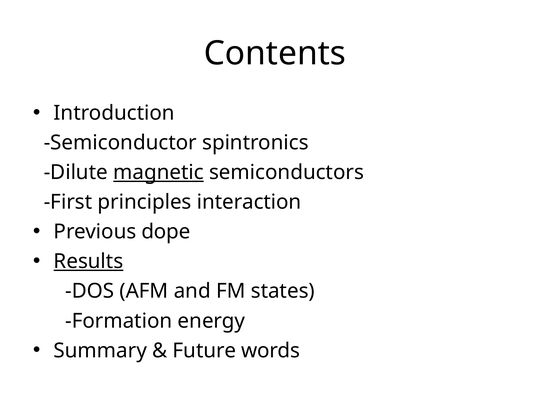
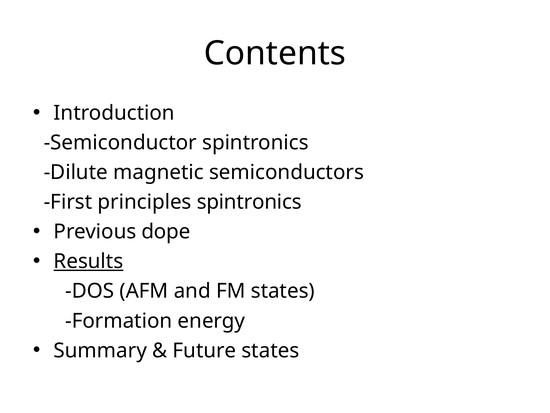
magnetic underline: present -> none
principles interaction: interaction -> spintronics
Future words: words -> states
